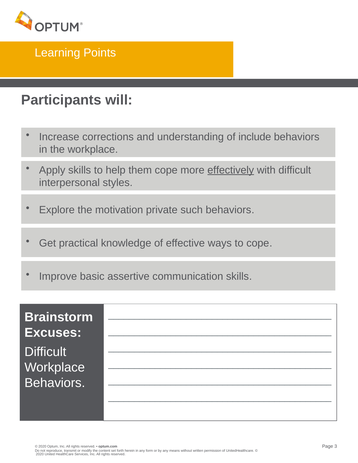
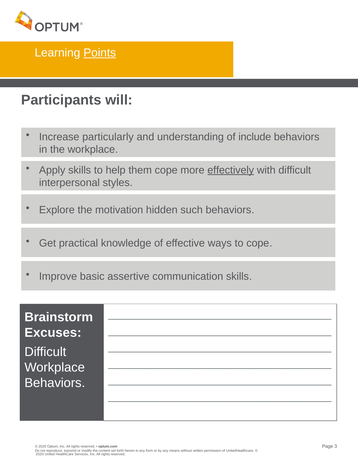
Points underline: none -> present
corrections: corrections -> particularly
private: private -> hidden
